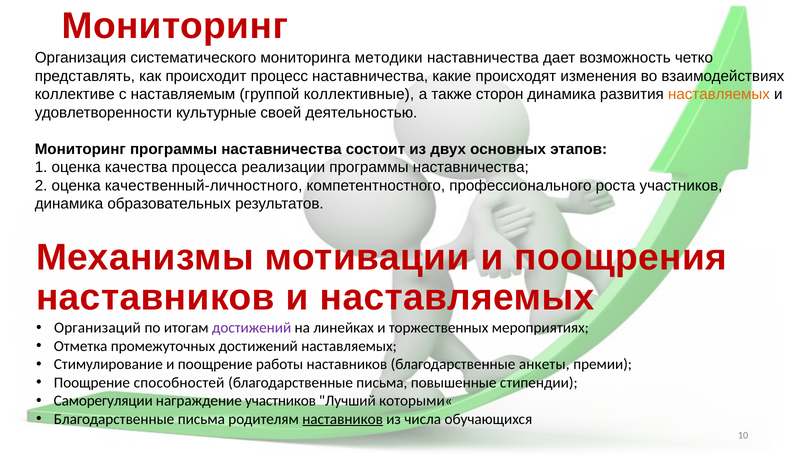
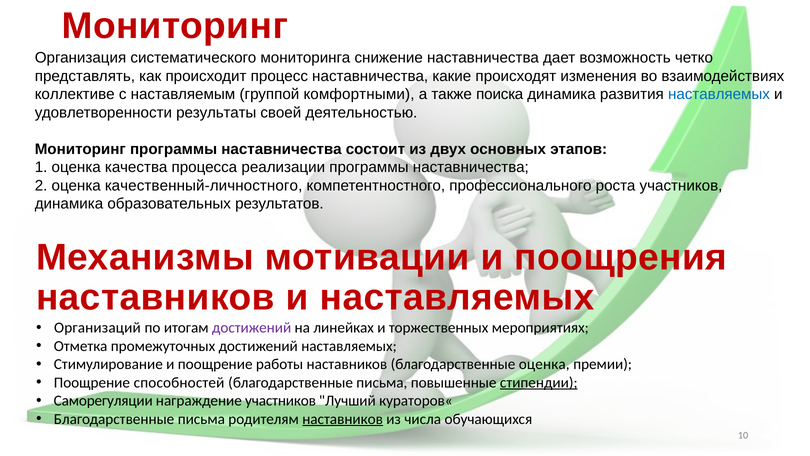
методики: методики -> снижение
коллективные: коллективные -> комфортными
сторон: сторон -> поиска
наставляемых at (719, 94) colour: orange -> blue
культурные: культурные -> результаты
благодарственные анкеты: анкеты -> оценка
стипендии underline: none -> present
которыми«: которыми« -> кураторов«
